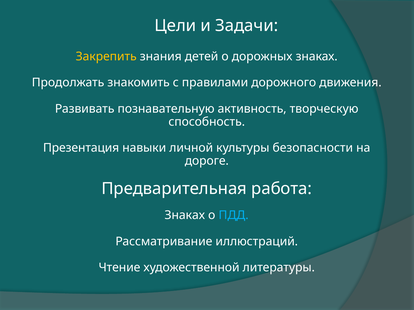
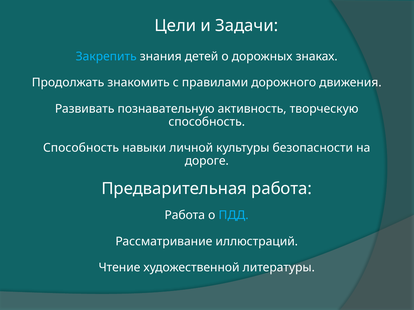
Закрепить colour: yellow -> light blue
Презентация at (81, 148): Презентация -> Способность
Знаках at (185, 216): Знаках -> Работа
